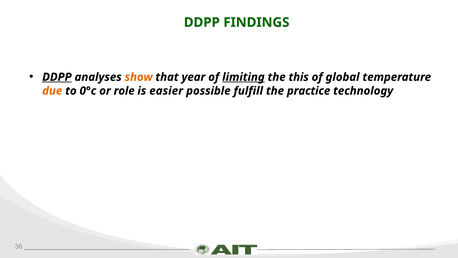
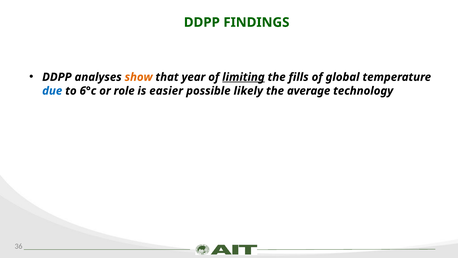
DDPP at (57, 77) underline: present -> none
this: this -> fills
due colour: orange -> blue
0°c: 0°c -> 6°c
fulfill: fulfill -> likely
practice: practice -> average
